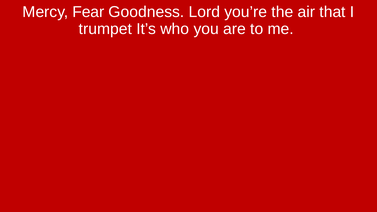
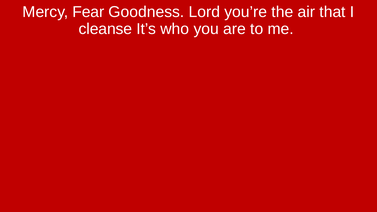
trumpet: trumpet -> cleanse
